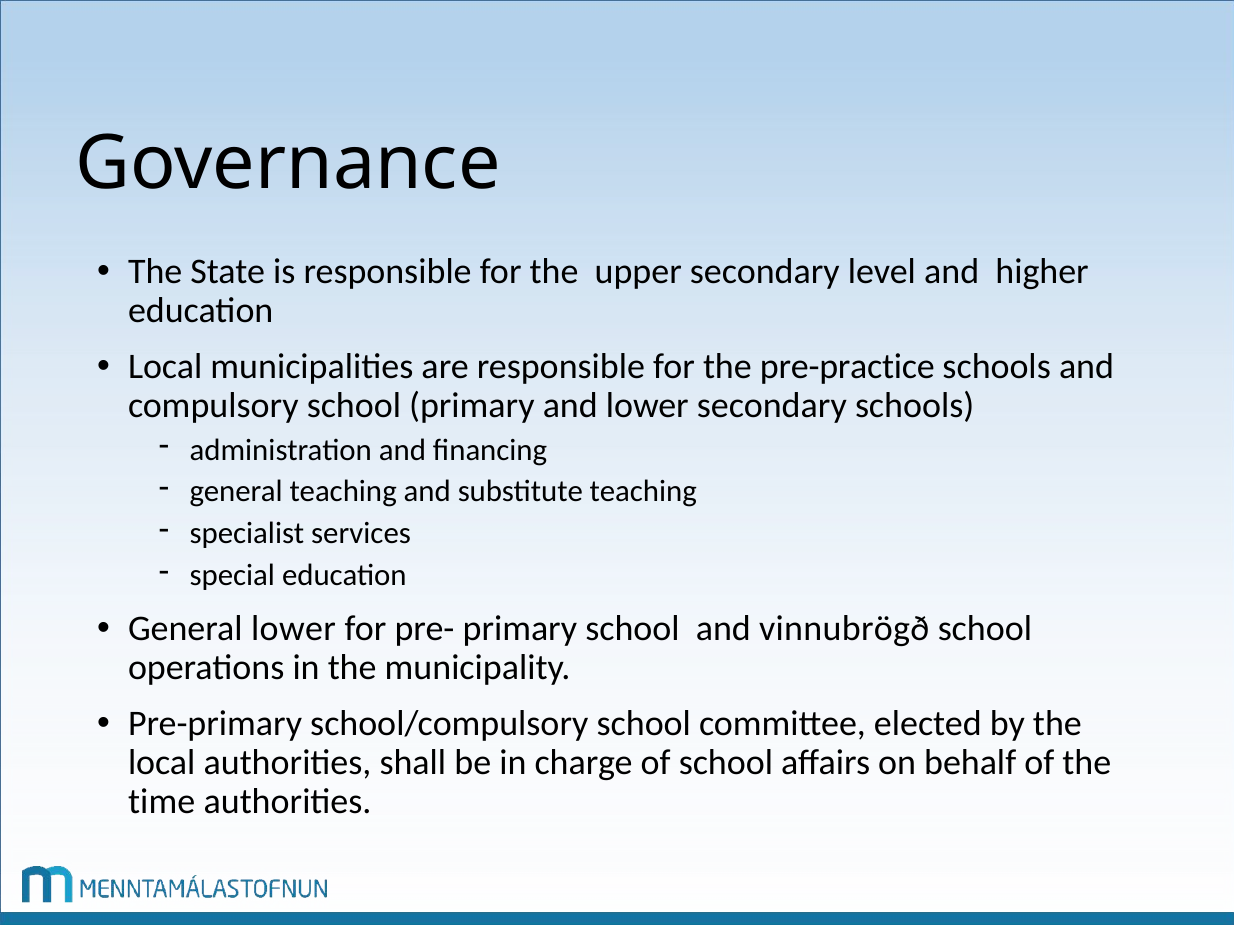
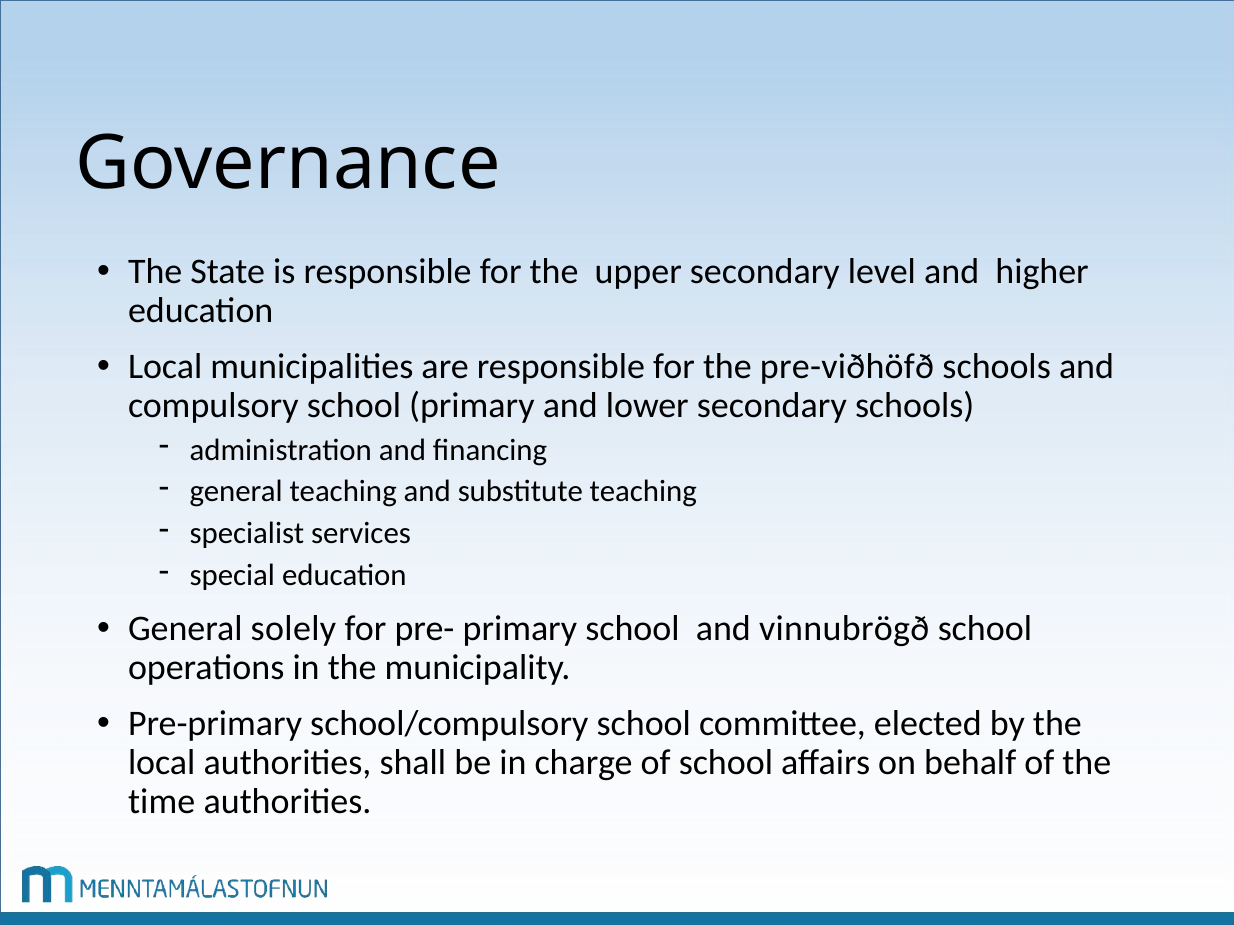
pre-practice: pre-practice -> pre-viðhöfð
General lower: lower -> solely
